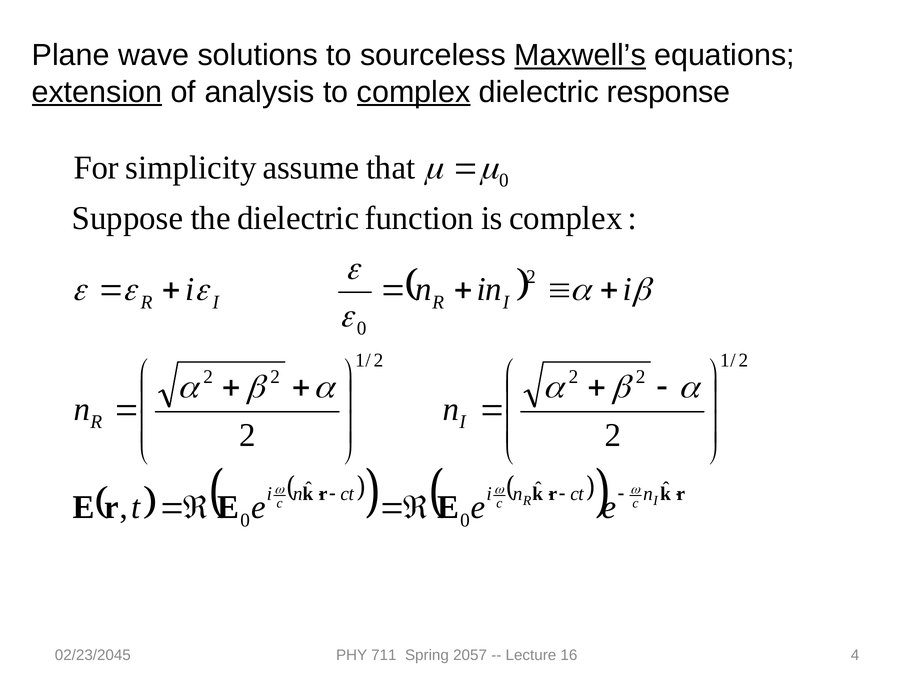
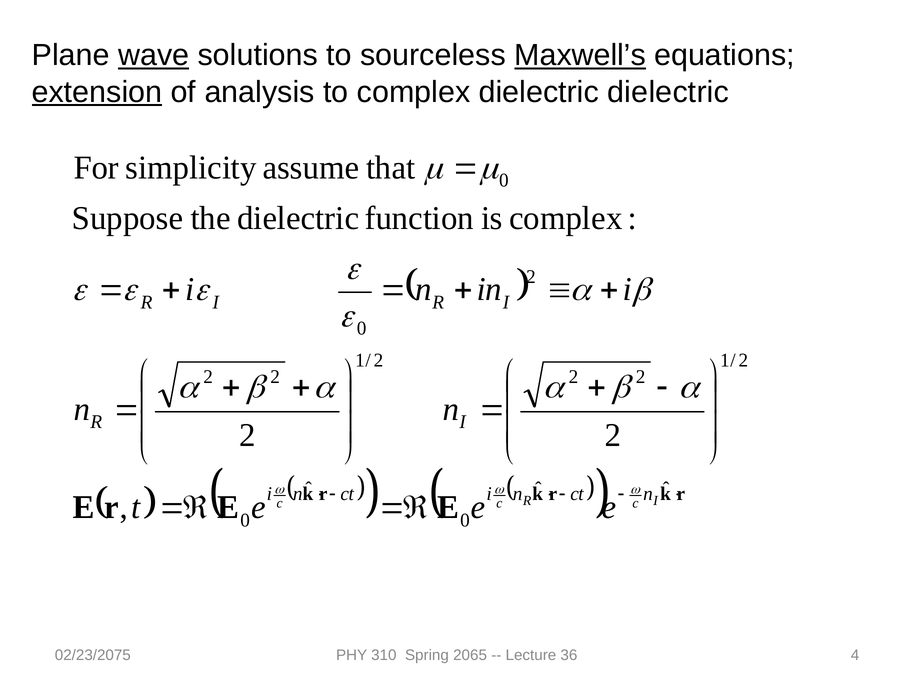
wave underline: none -> present
complex at (414, 92) underline: present -> none
dielectric response: response -> dielectric
02/23/2045: 02/23/2045 -> 02/23/2075
711: 711 -> 310
2057: 2057 -> 2065
16: 16 -> 36
